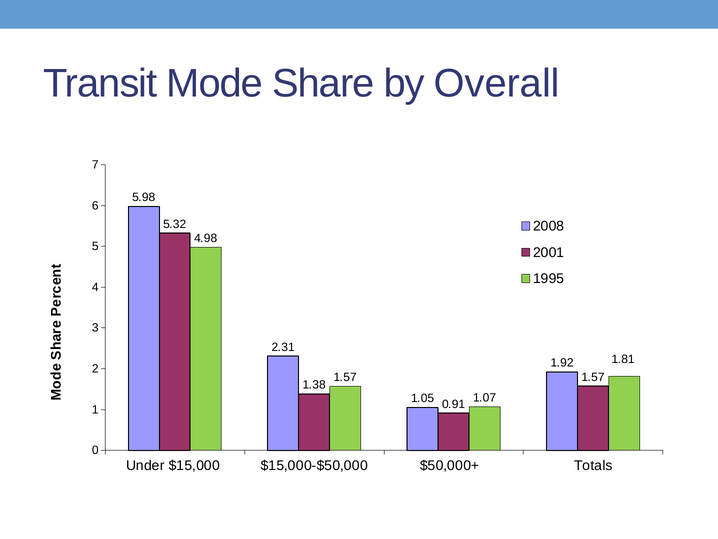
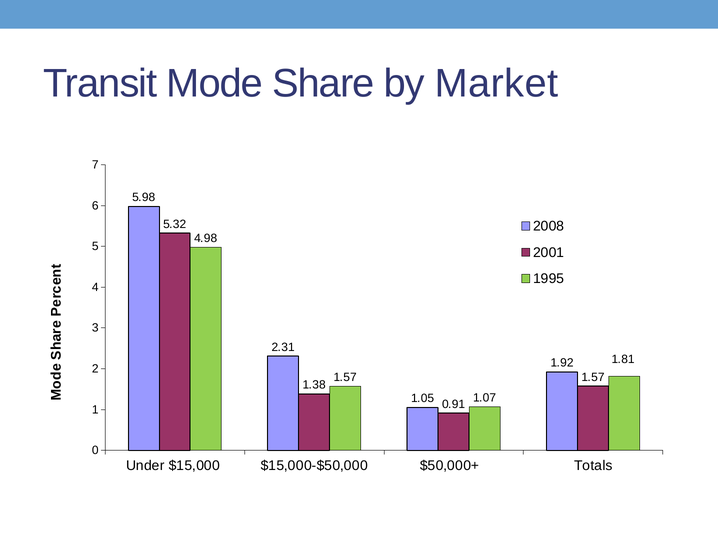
Overall: Overall -> Market
